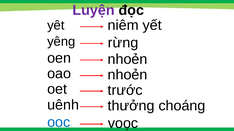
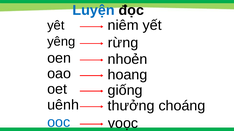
Luyện colour: purple -> blue
oao nhoẻn: nhoẻn -> hoang
trước: trước -> giống
